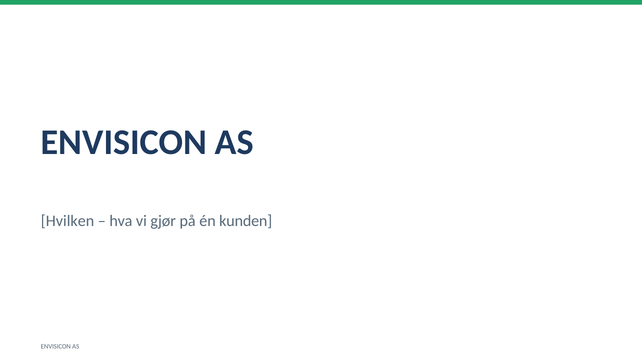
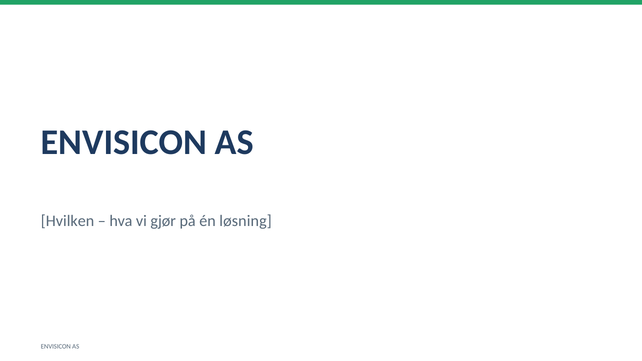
kunden: kunden -> løsning
